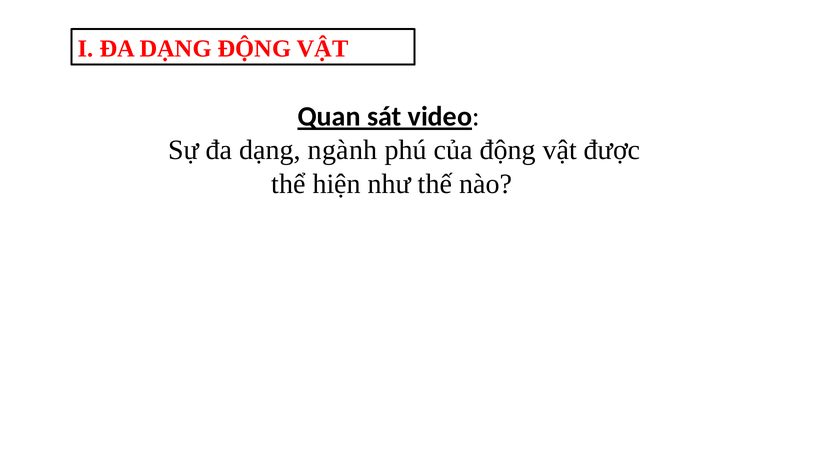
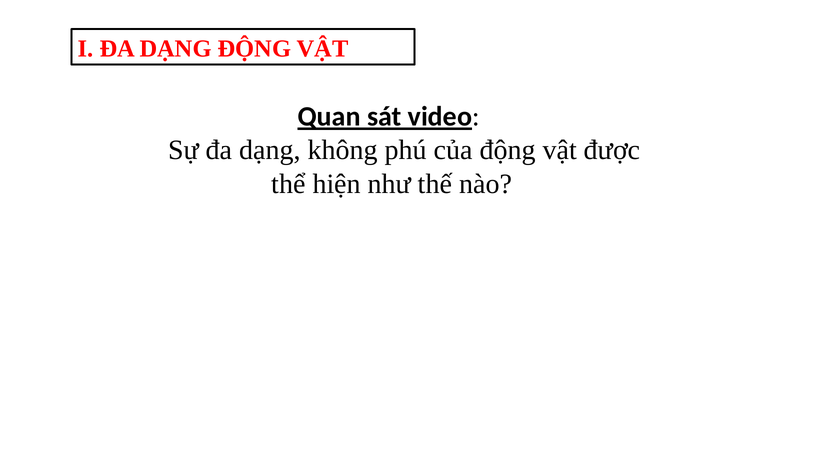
ngành: ngành -> không
